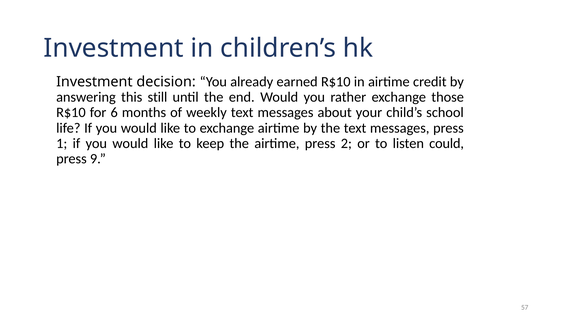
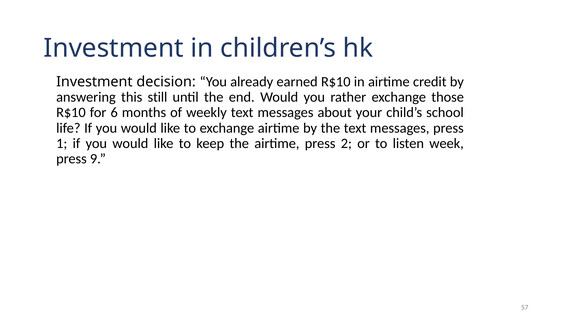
could: could -> week
